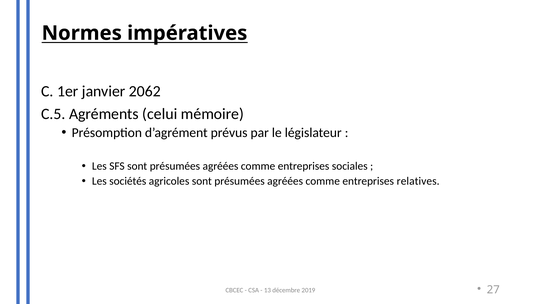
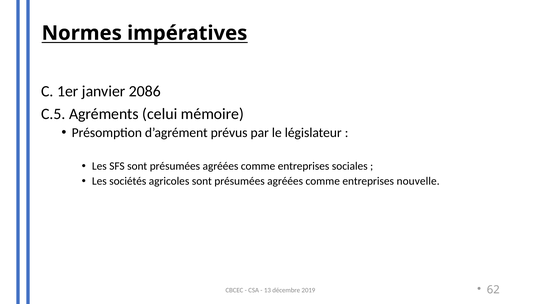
2062: 2062 -> 2086
relatives: relatives -> nouvelle
27: 27 -> 62
